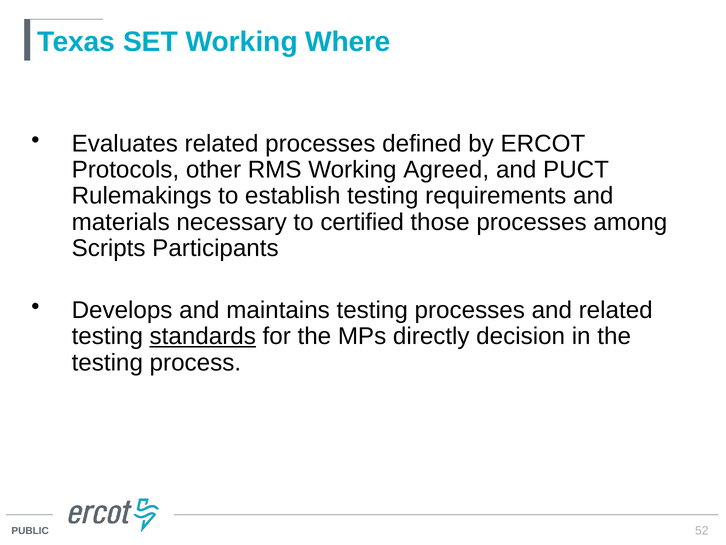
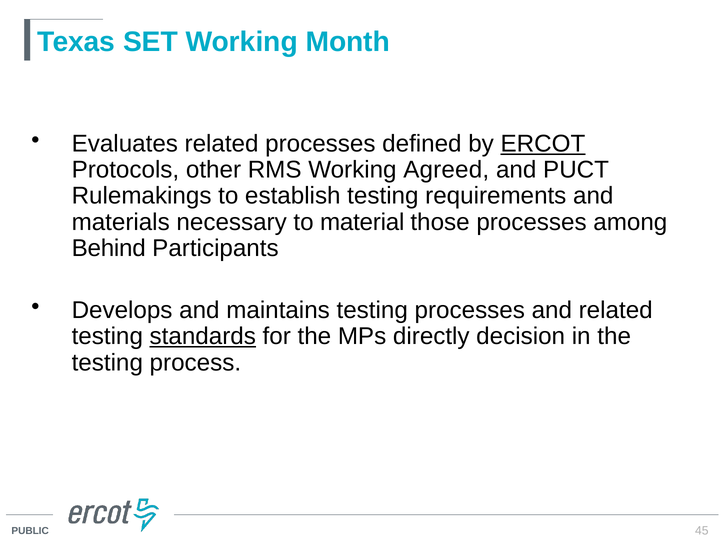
Where: Where -> Month
ERCOT underline: none -> present
certified: certified -> material
Scripts: Scripts -> Behind
52: 52 -> 45
